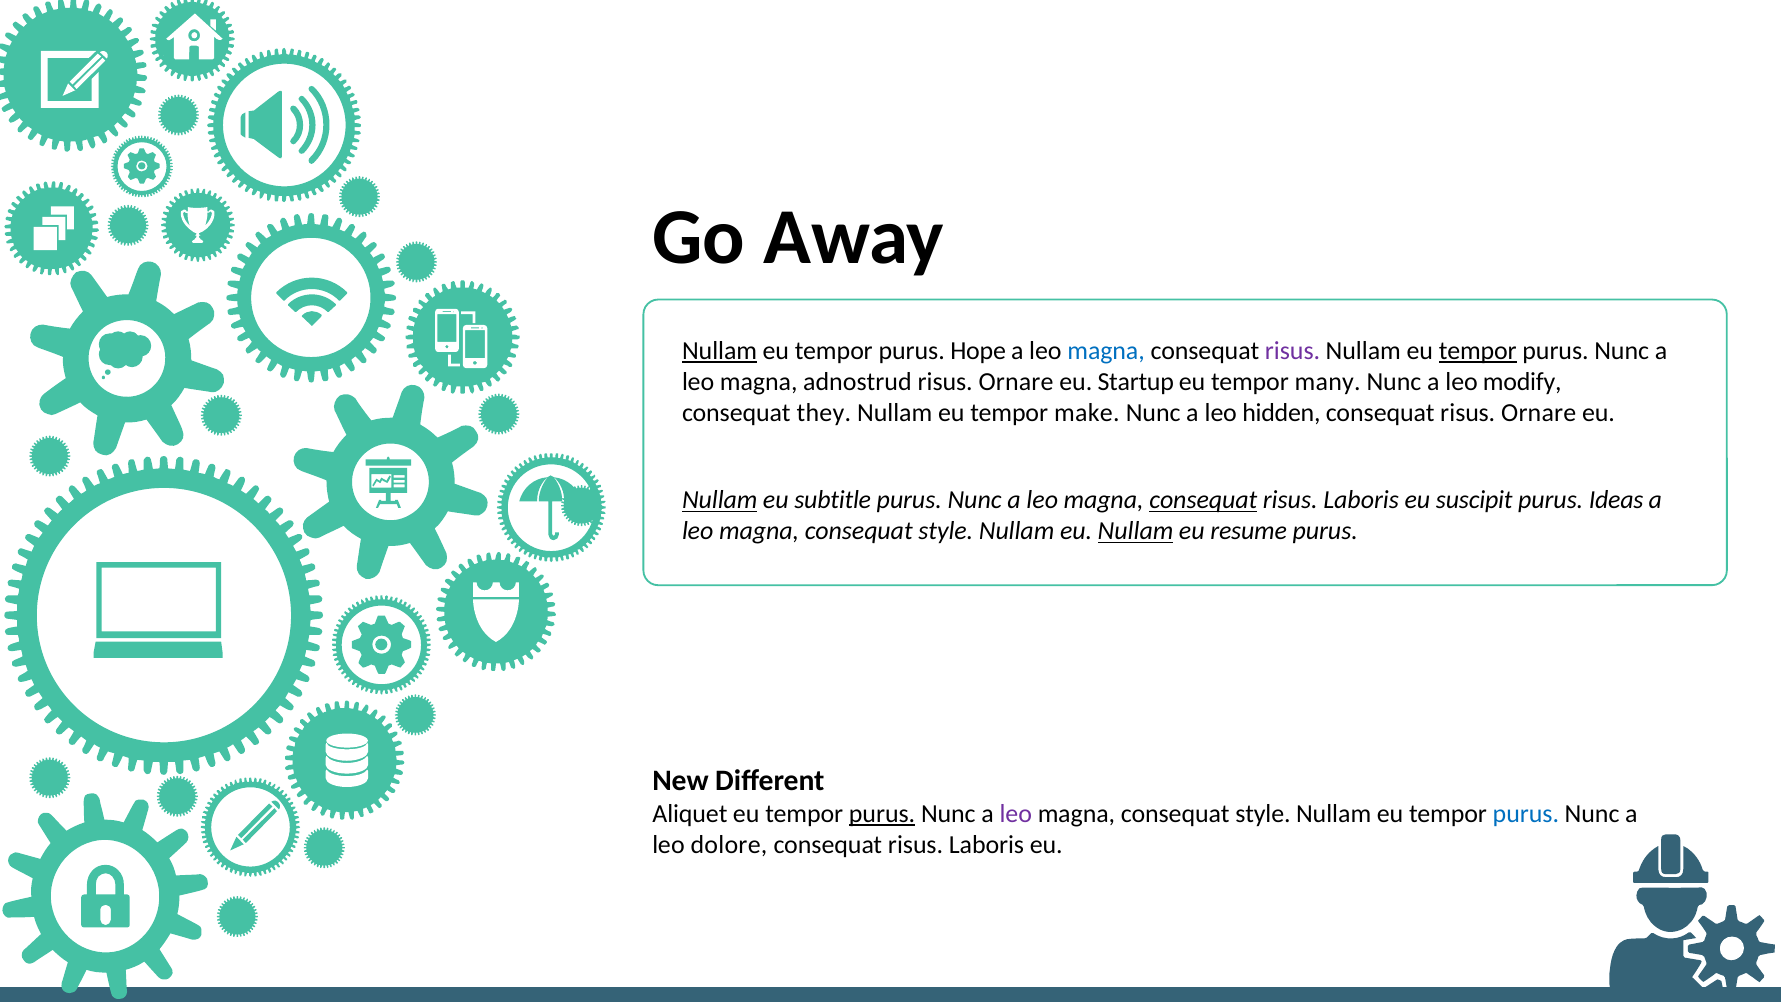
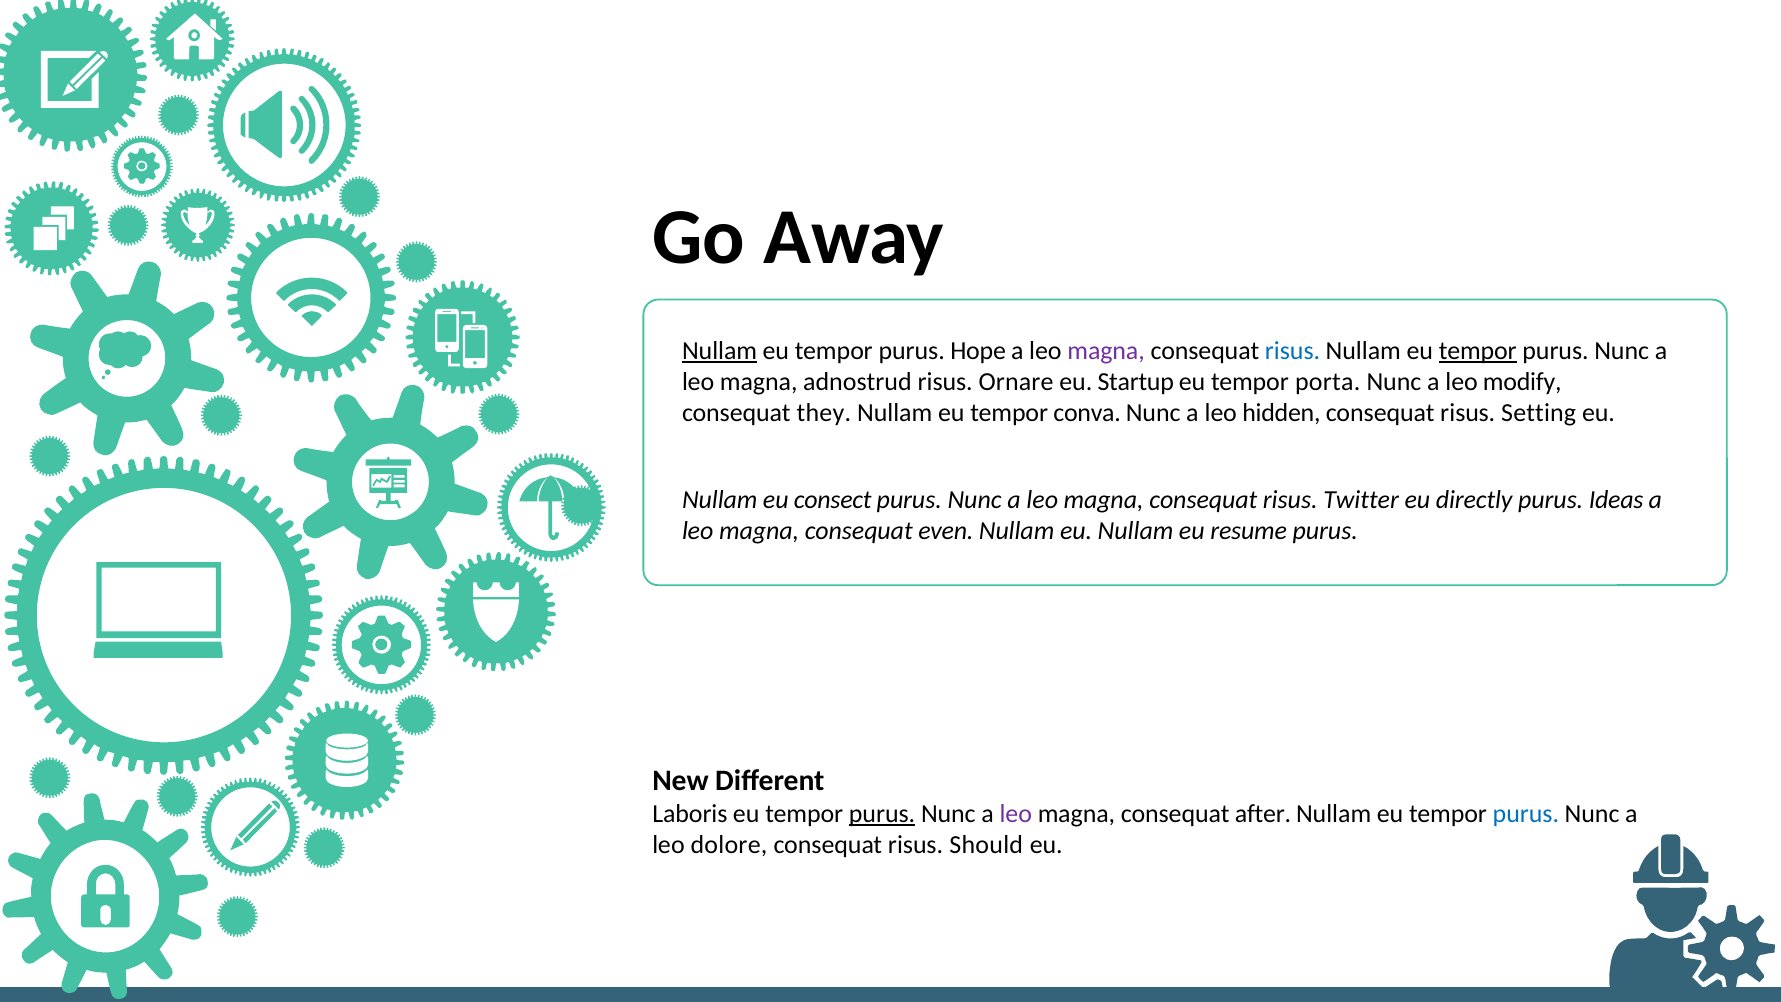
magna at (1106, 351) colour: blue -> purple
risus at (1293, 351) colour: purple -> blue
many: many -> porta
make: make -> conva
consequat risus Ornare: Ornare -> Setting
Nullam at (720, 500) underline: present -> none
subtitle: subtitle -> consect
consequat at (1203, 500) underline: present -> none
Laboris at (1361, 500): Laboris -> Twitter
suscipit: suscipit -> directly
style at (946, 531): style -> even
Nullam at (1136, 531) underline: present -> none
Aliquet: Aliquet -> Laboris
style at (1263, 814): style -> after
Laboris at (986, 845): Laboris -> Should
